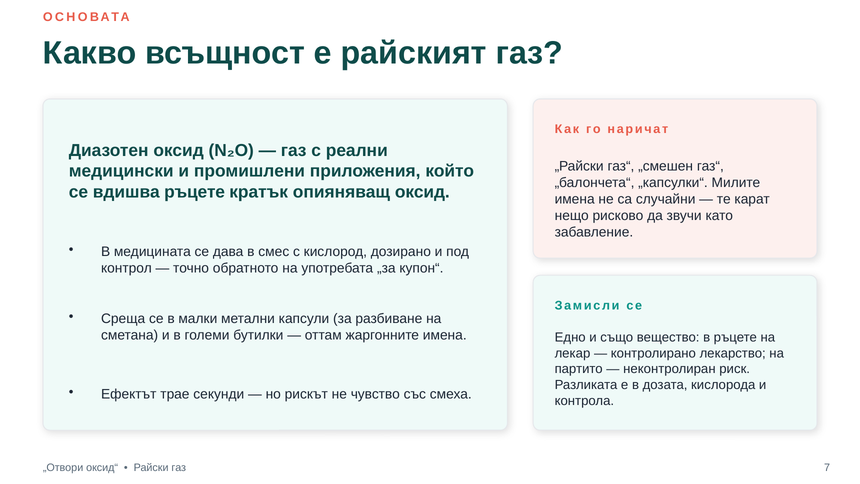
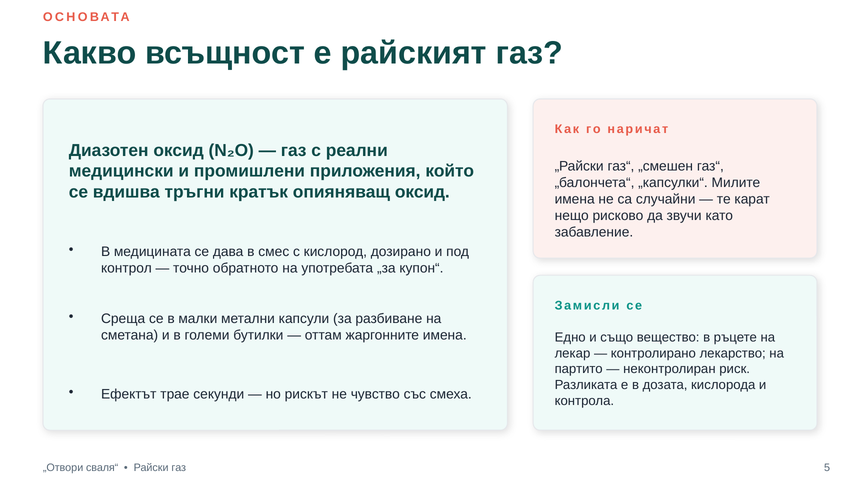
вдишва ръцете: ръцете -> тръгни
оксид“: оксид“ -> сваля“
7: 7 -> 5
